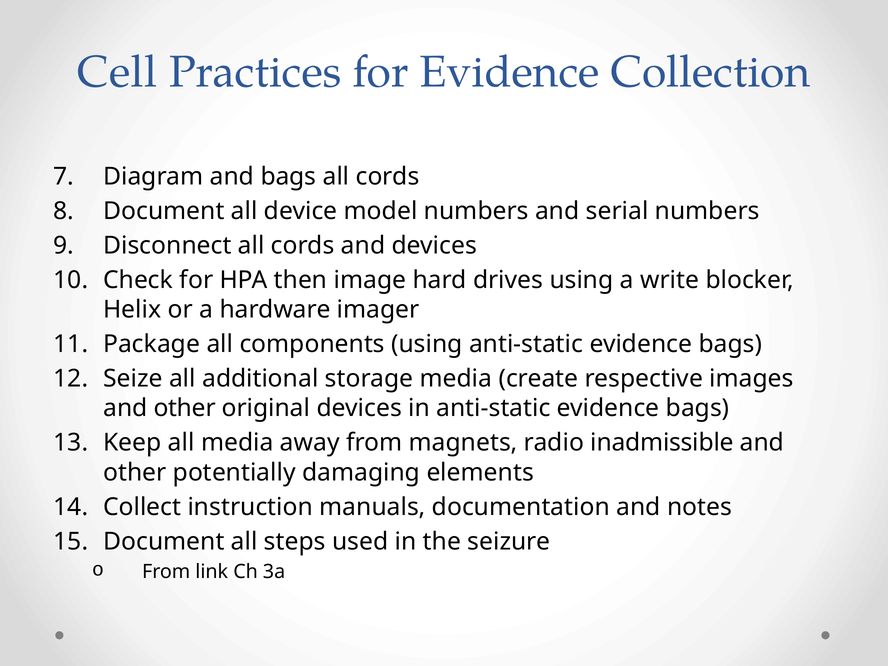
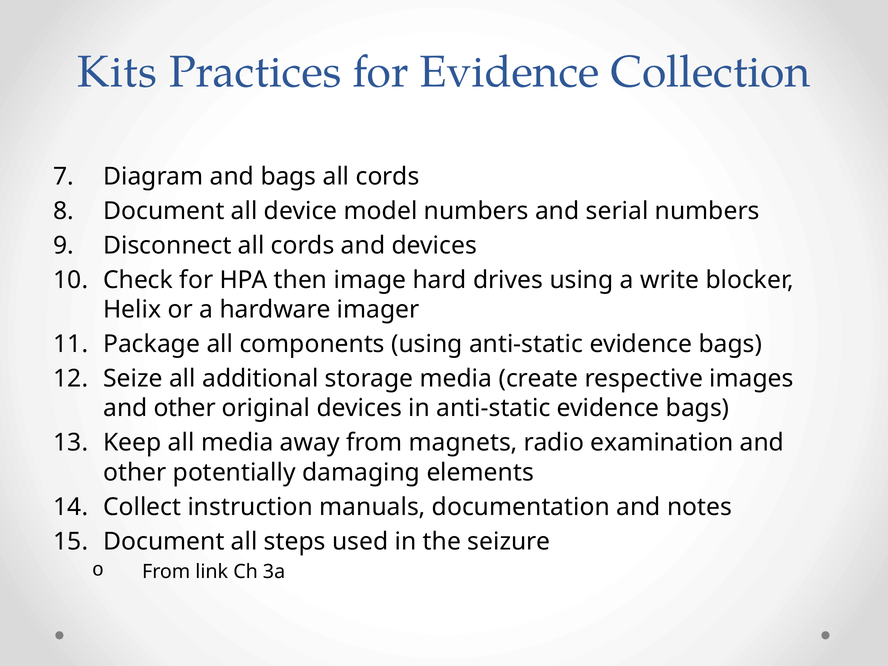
Cell: Cell -> Kits
inadmissible: inadmissible -> examination
